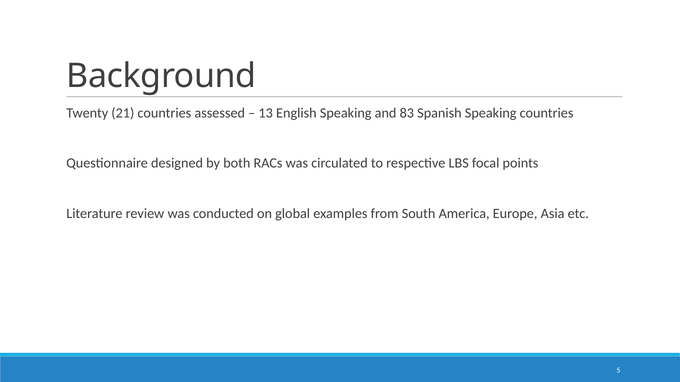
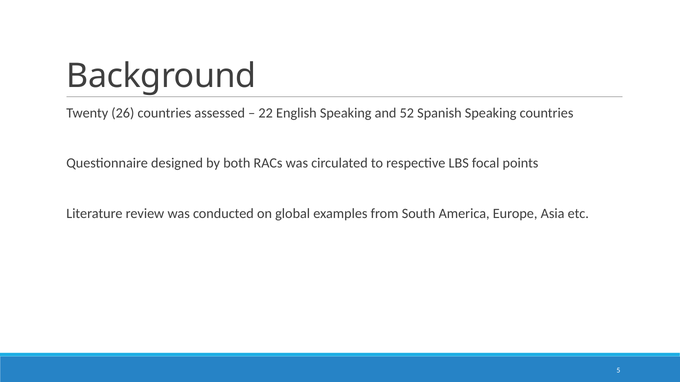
21: 21 -> 26
13: 13 -> 22
83: 83 -> 52
